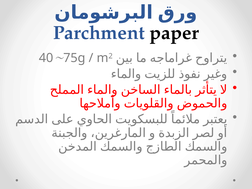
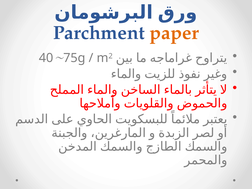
paper colour: black -> orange
